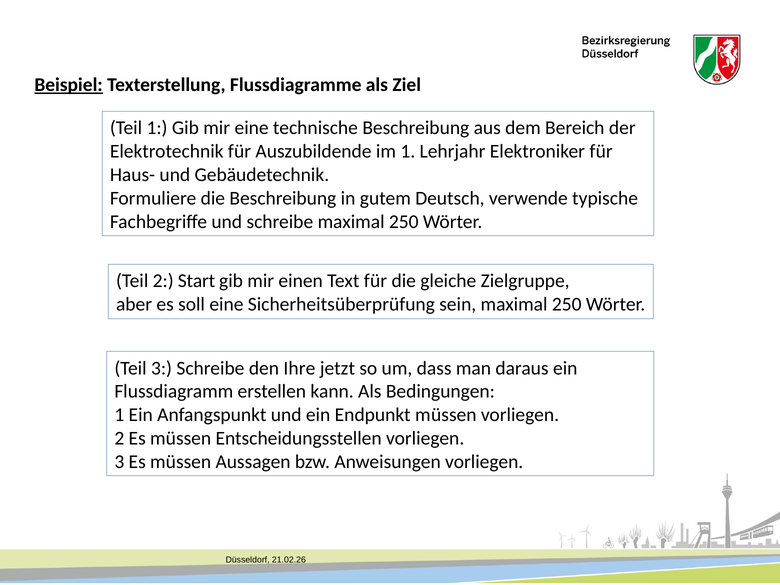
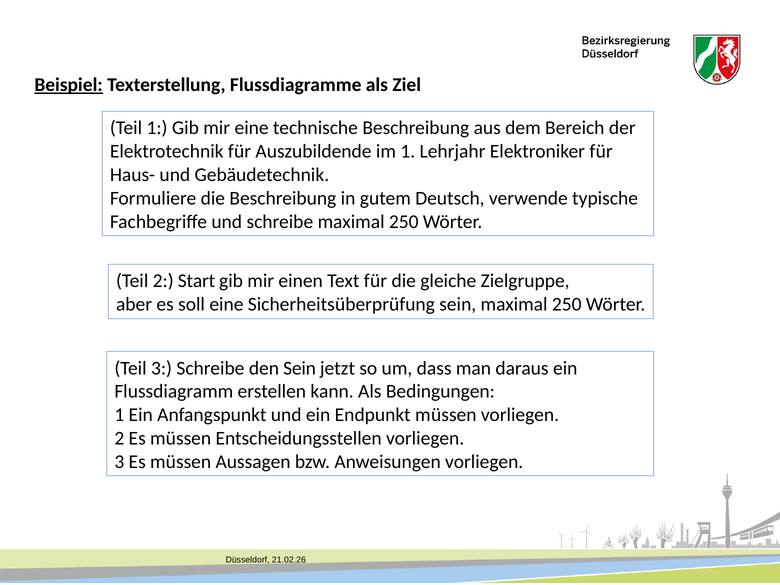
den Ihre: Ihre -> Sein
